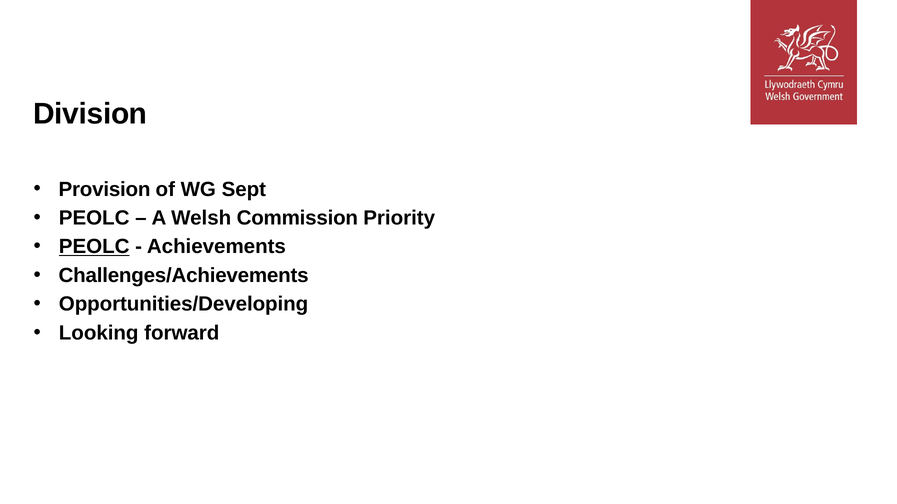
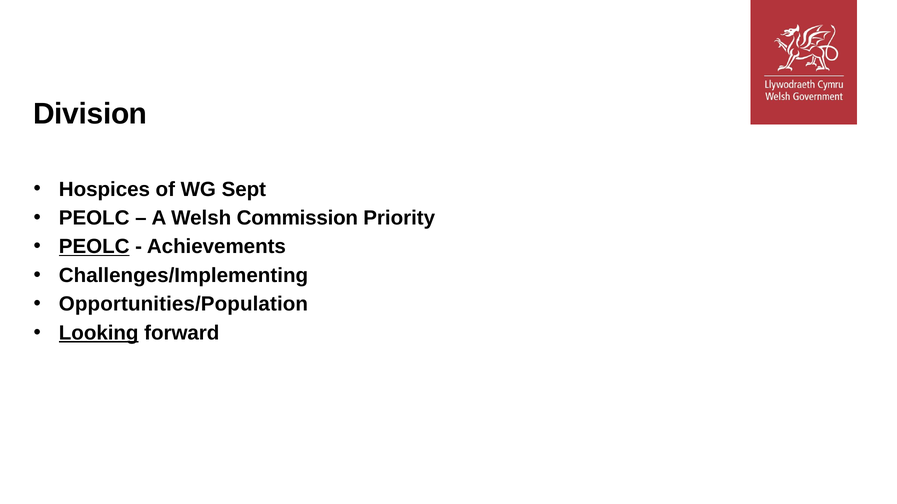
Provision: Provision -> Hospices
Challenges/Achievements: Challenges/Achievements -> Challenges/Implementing
Opportunities/Developing: Opportunities/Developing -> Opportunities/Population
Looking underline: none -> present
